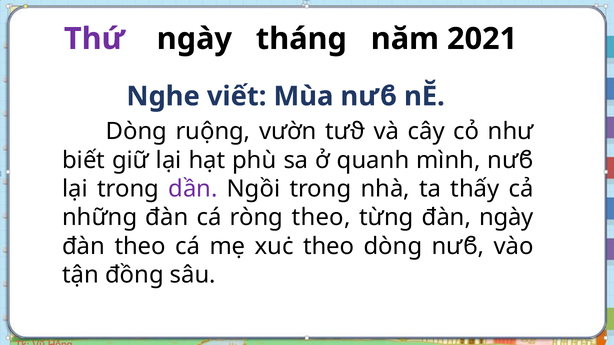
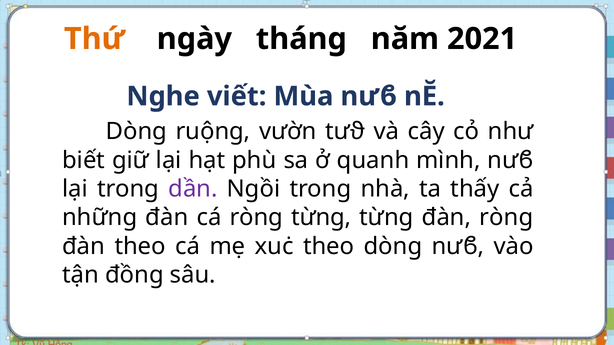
Thứ colour: purple -> orange
ròng theo: theo -> từng
đàn ngày: ngày -> ròng
